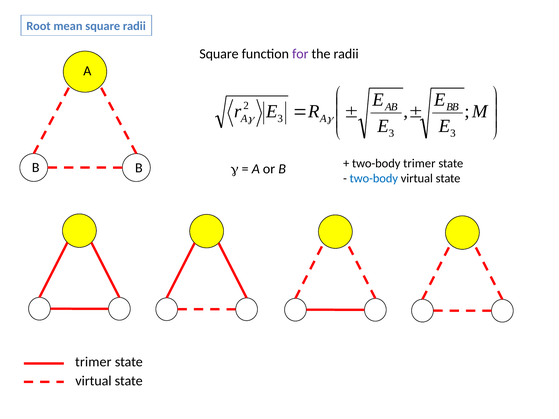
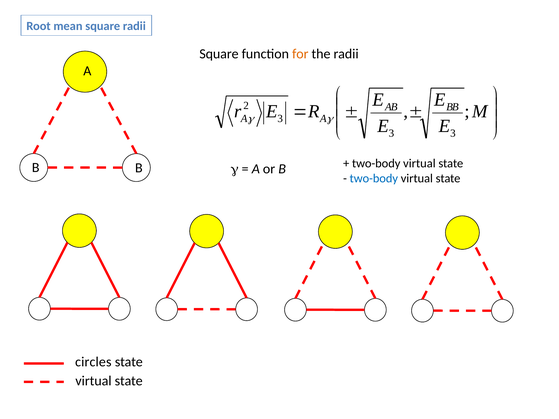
for colour: purple -> orange
trimer at (419, 163): trimer -> virtual
trimer at (93, 362): trimer -> circles
